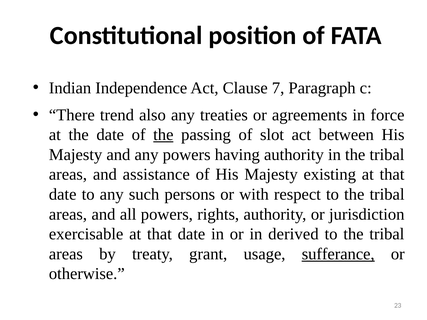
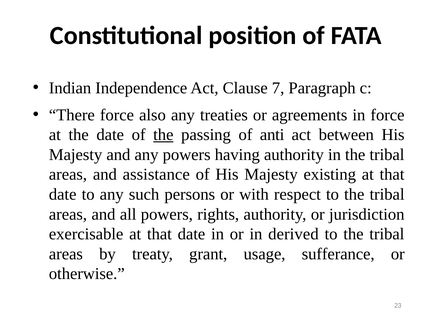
There trend: trend -> force
slot: slot -> anti
sufferance underline: present -> none
